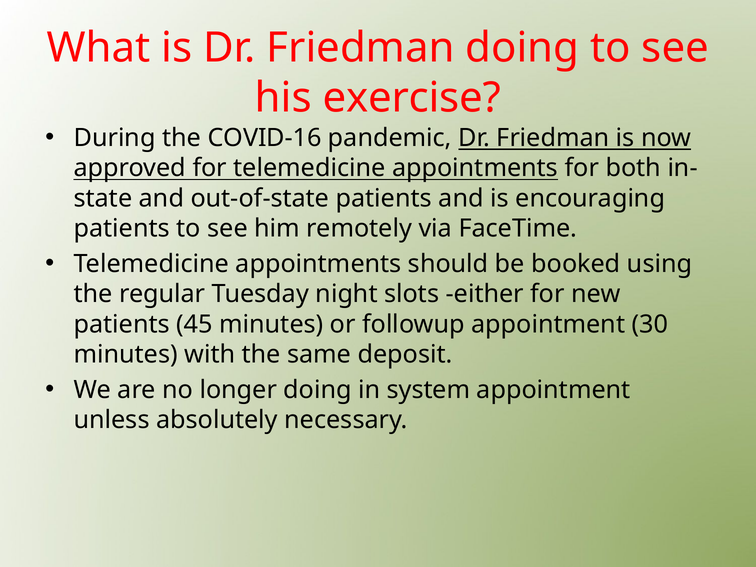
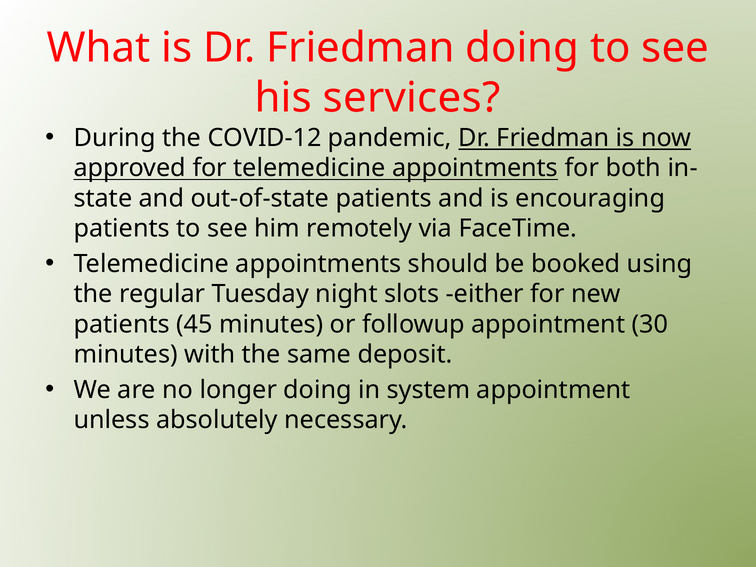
exercise: exercise -> services
COVID-16: COVID-16 -> COVID-12
